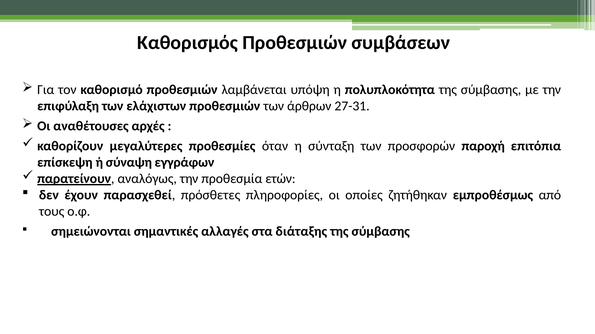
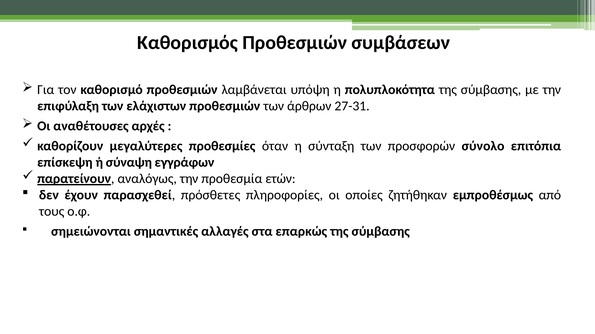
παροχή: παροχή -> σύνολο
διάταξης: διάταξης -> επαρκώς
